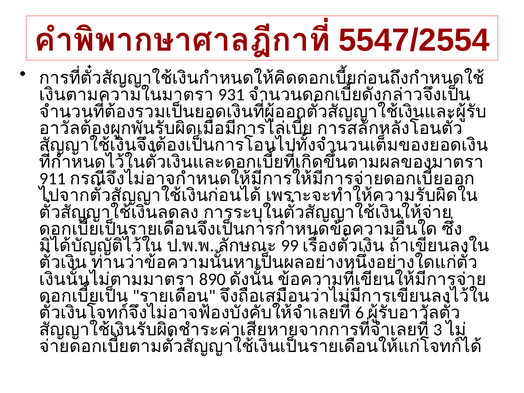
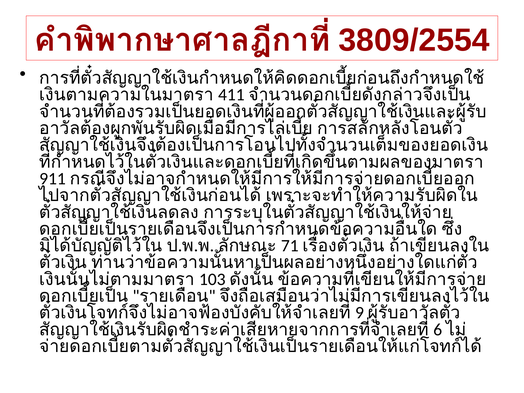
5547/2554: 5547/2554 -> 3809/2554
931: 931 -> 411
99: 99 -> 71
890: 890 -> 103
6: 6 -> 9
3: 3 -> 6
